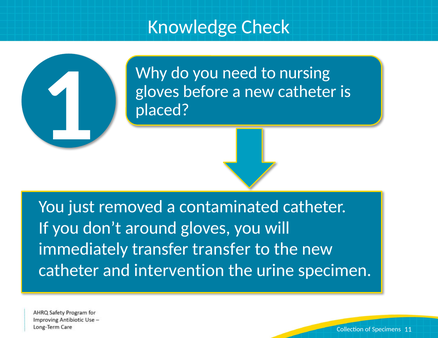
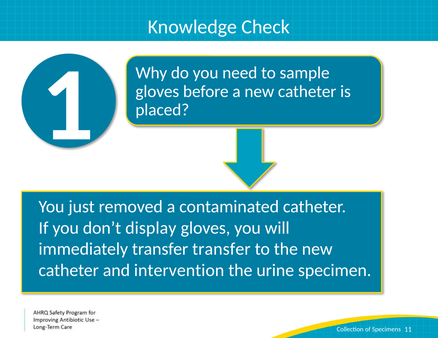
nursing: nursing -> sample
around: around -> display
